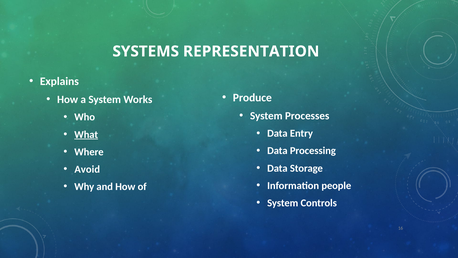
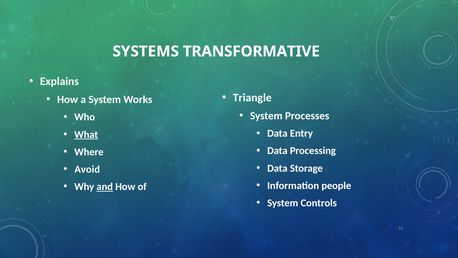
REPRESENTATION: REPRESENTATION -> TRANSFORMATIVE
Produce: Produce -> Triangle
and underline: none -> present
